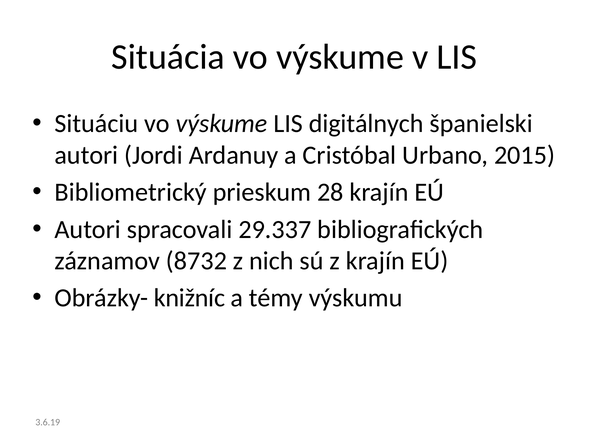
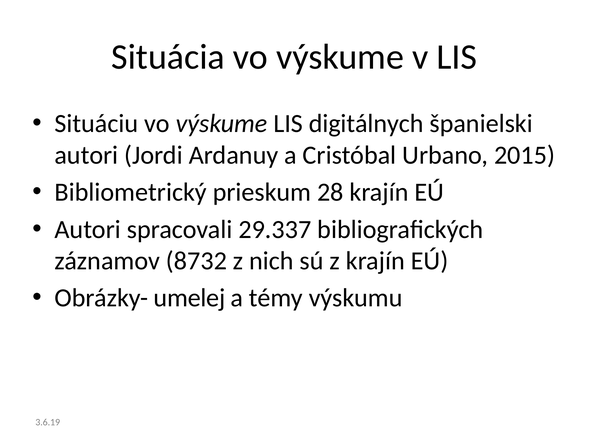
knižníc: knižníc -> umelej
